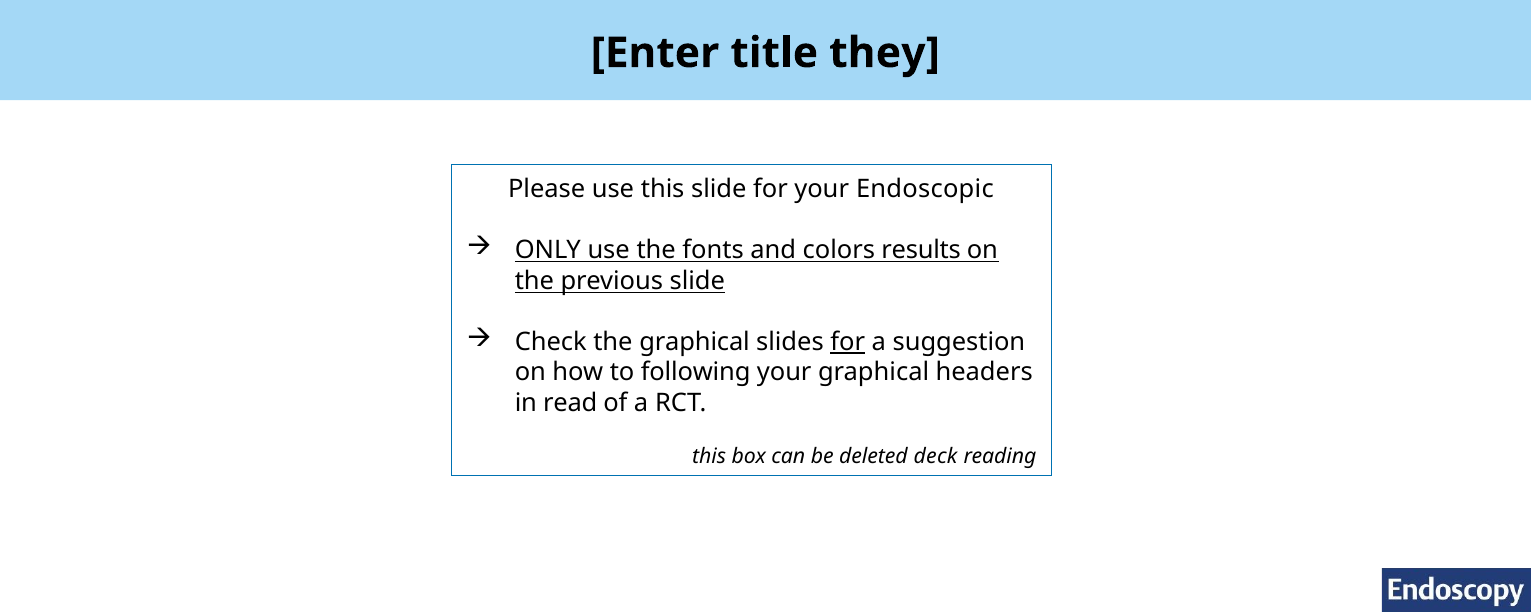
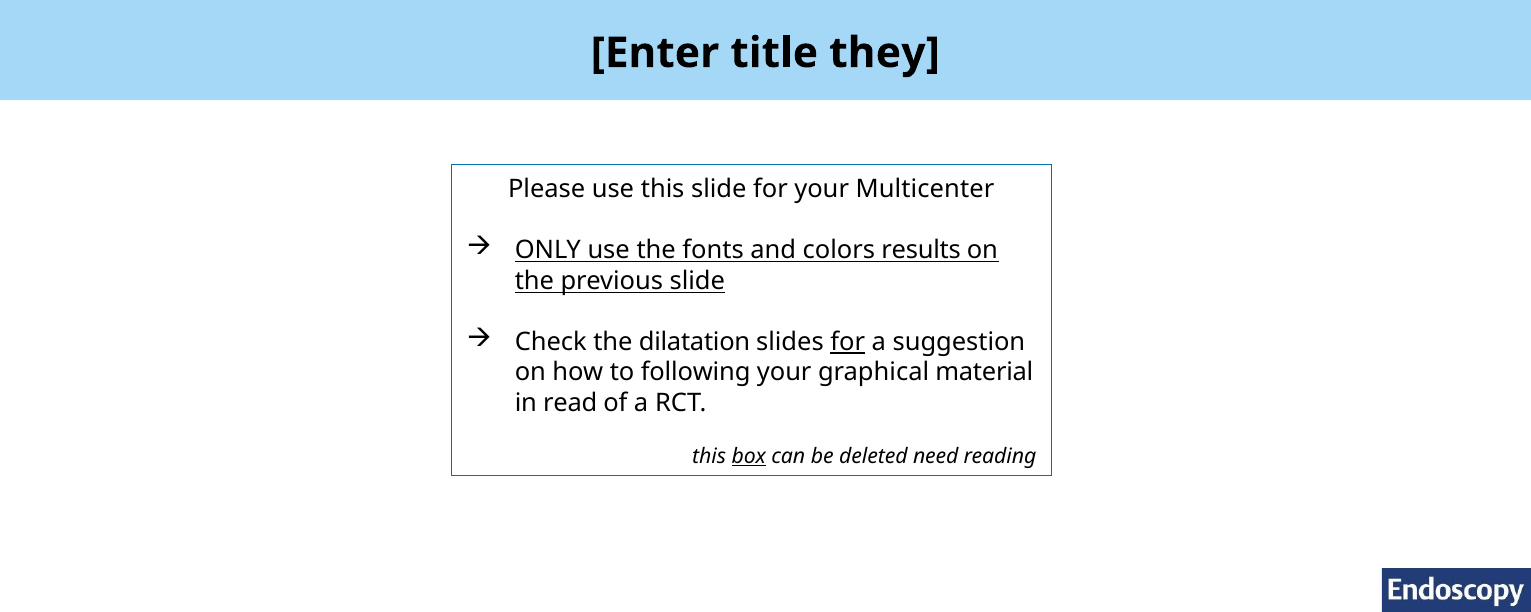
Endoscopic: Endoscopic -> Multicenter
the graphical: graphical -> dilatation
headers: headers -> material
box underline: none -> present
deck: deck -> need
